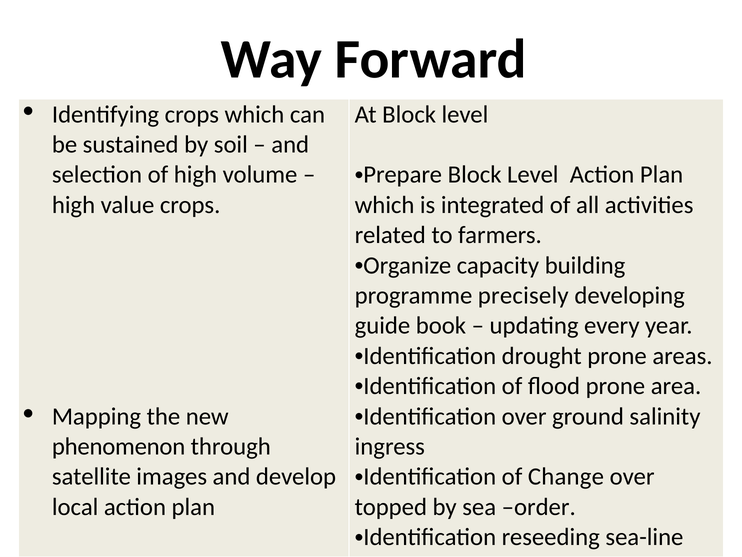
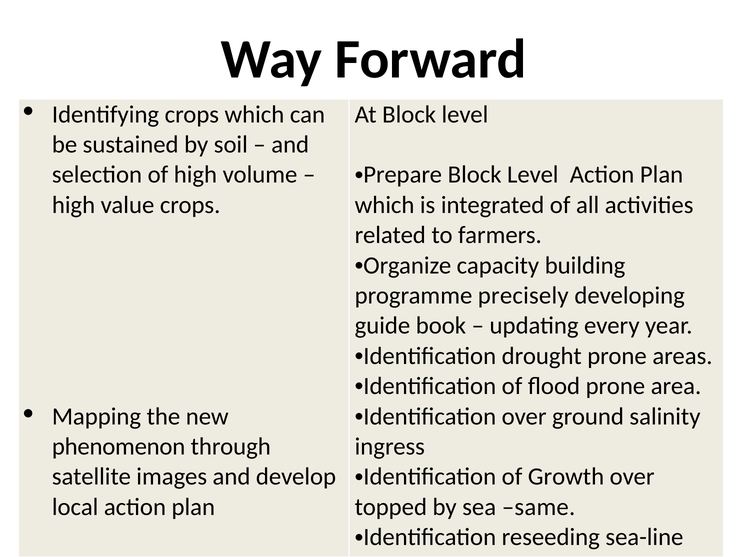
Change: Change -> Growth
order: order -> same
